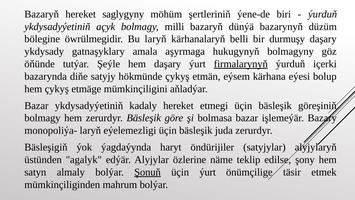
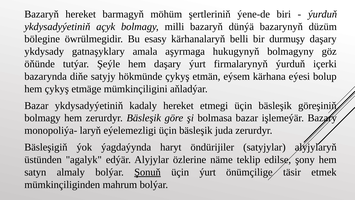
saglygyny: saglygyny -> barmagyň
Bu laryň: laryň -> esasy
firmalarynyň underline: present -> none
